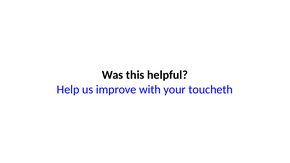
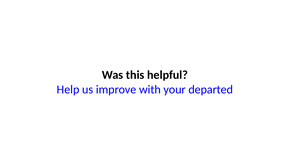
toucheth: toucheth -> departed
